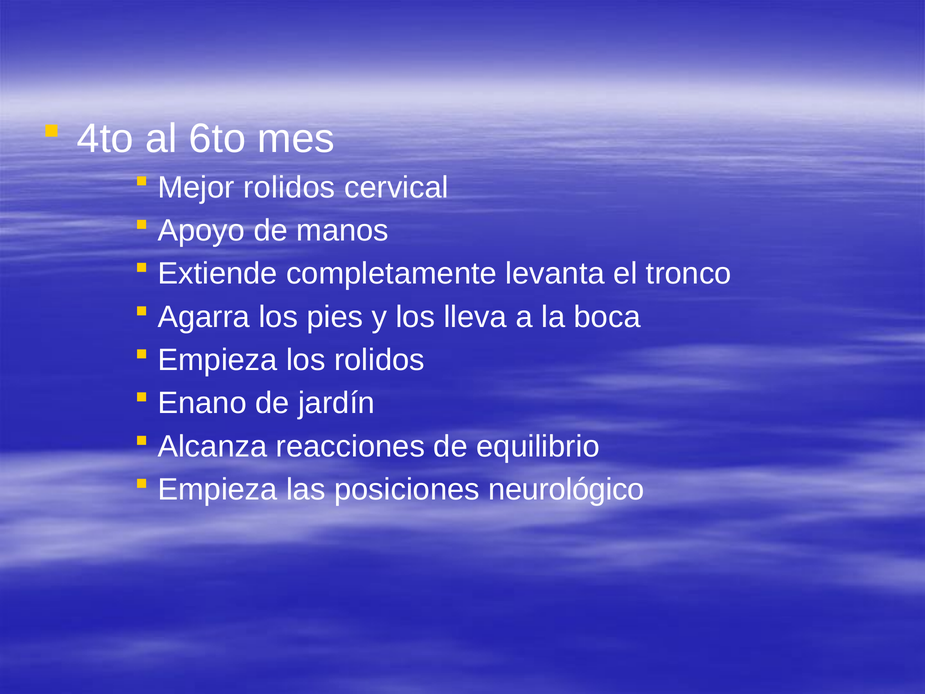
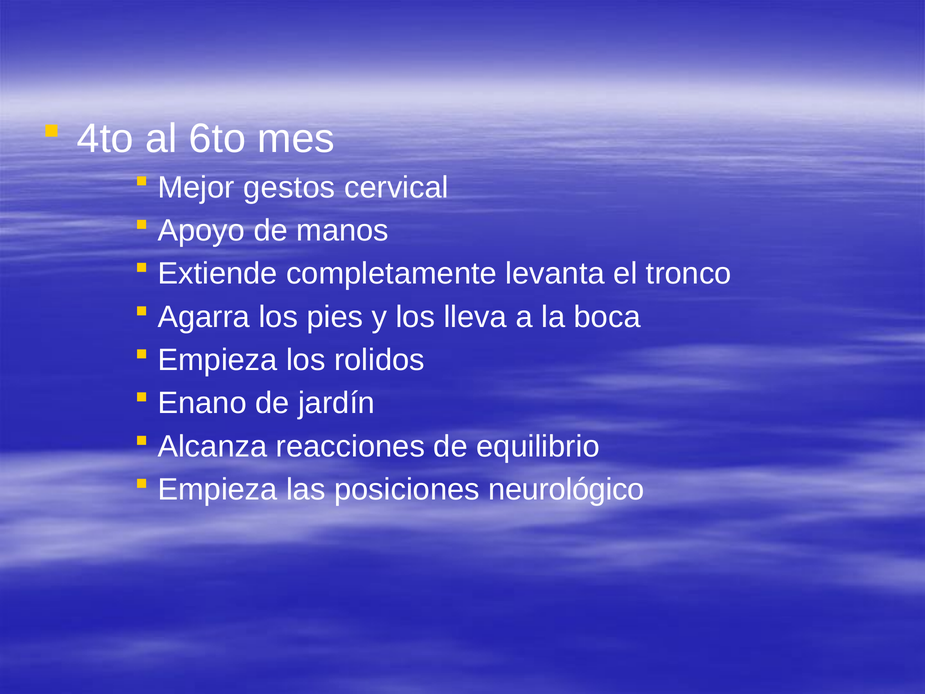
Mejor rolidos: rolidos -> gestos
